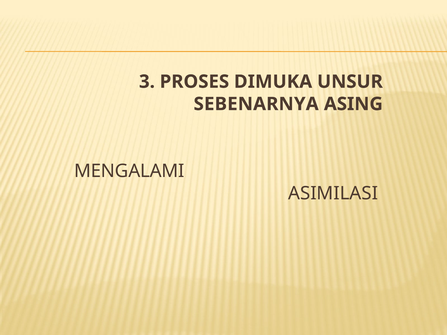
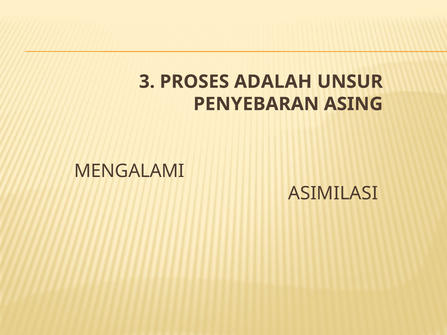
DIMUKA: DIMUKA -> ADALAH
SEBENARNYA: SEBENARNYA -> PENYEBARAN
